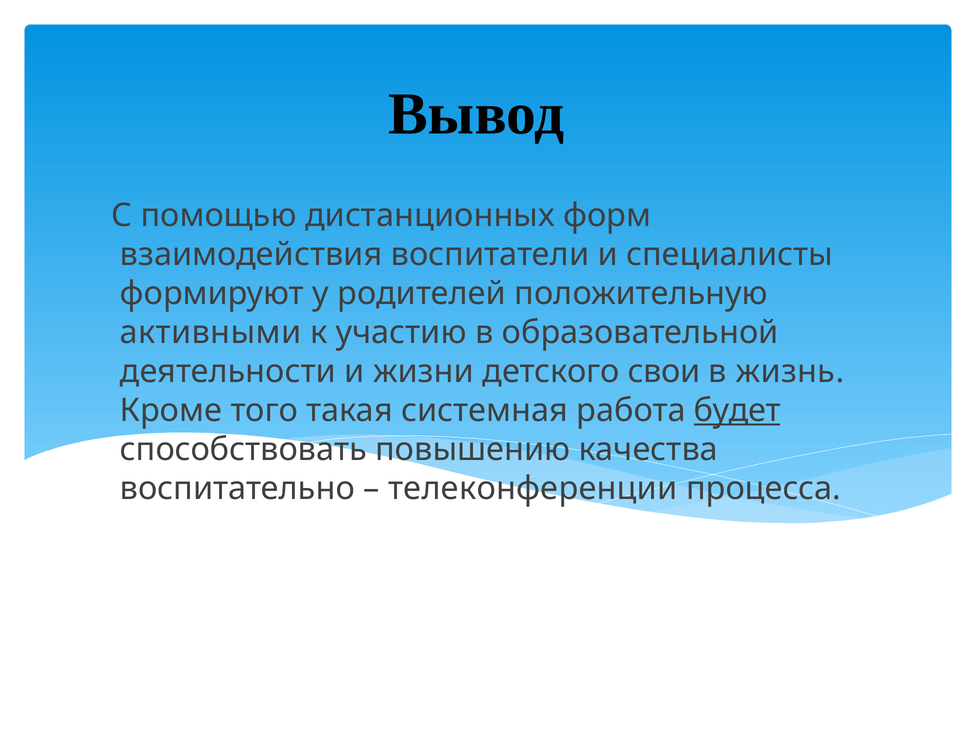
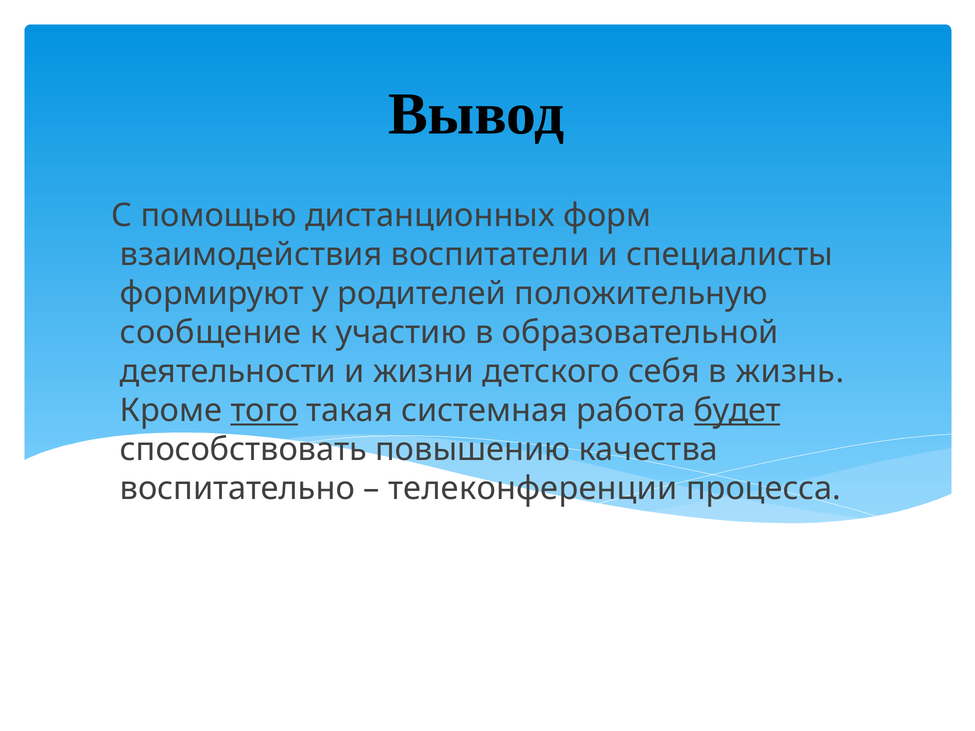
активными: активными -> сообщение
свои: свои -> себя
того underline: none -> present
